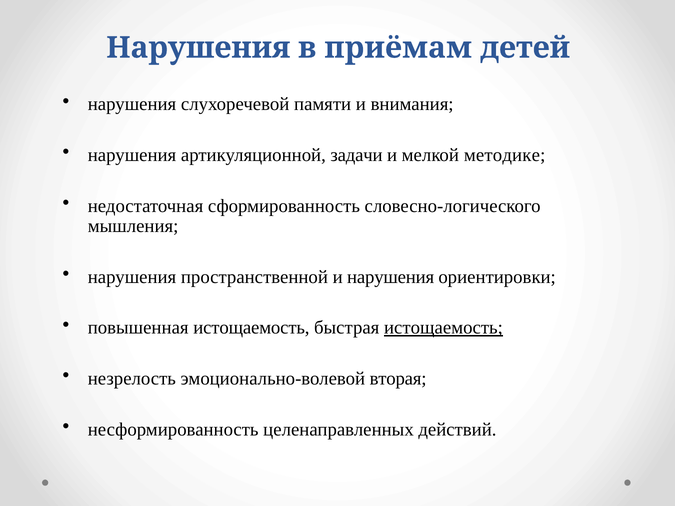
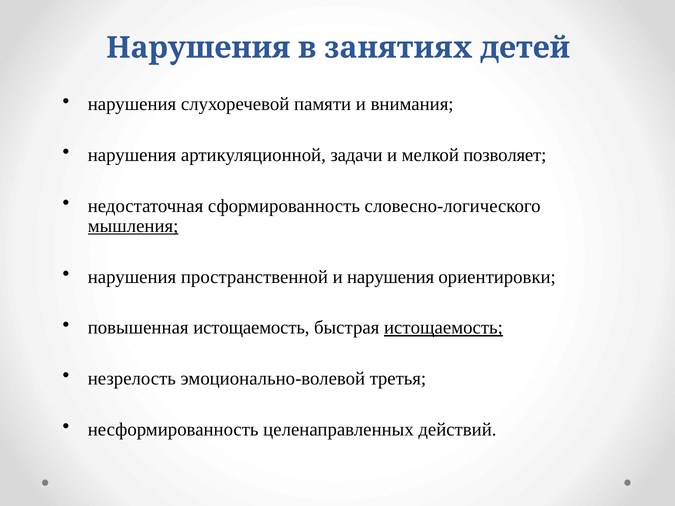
приёмам: приёмам -> занятиях
методике: методике -> позволяет
мышления underline: none -> present
вторая: вторая -> третья
